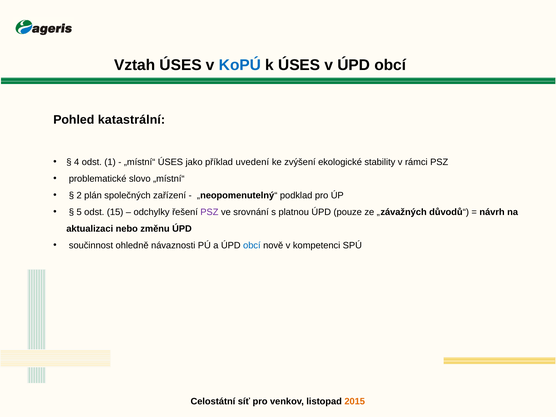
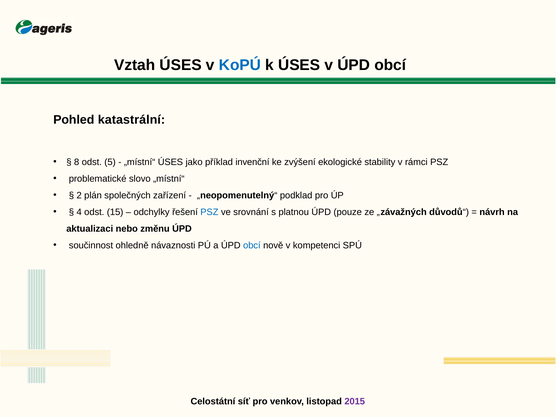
4: 4 -> 8
1: 1 -> 5
uvedení: uvedení -> invenční
5: 5 -> 4
PSZ at (209, 212) colour: purple -> blue
2015 colour: orange -> purple
